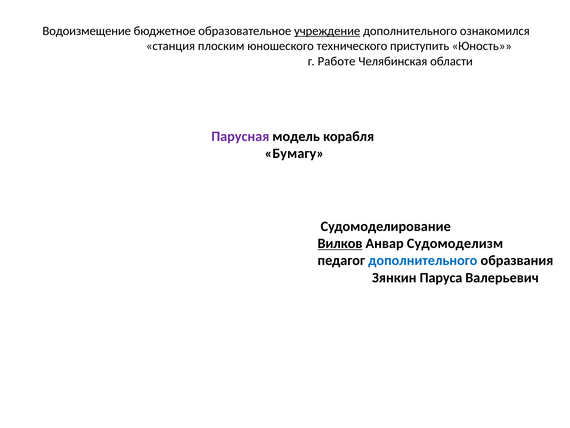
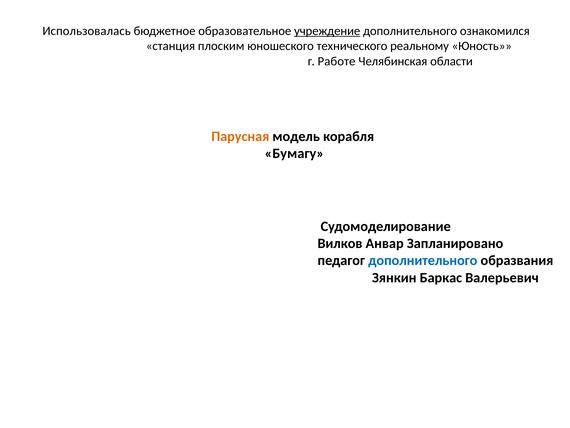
Водоизмещение: Водоизмещение -> Использовалась
приступить: приступить -> реальному
Парусная colour: purple -> orange
Вилков underline: present -> none
Судомоделизм: Судомоделизм -> Запланировано
Паруса: Паруса -> Баркас
